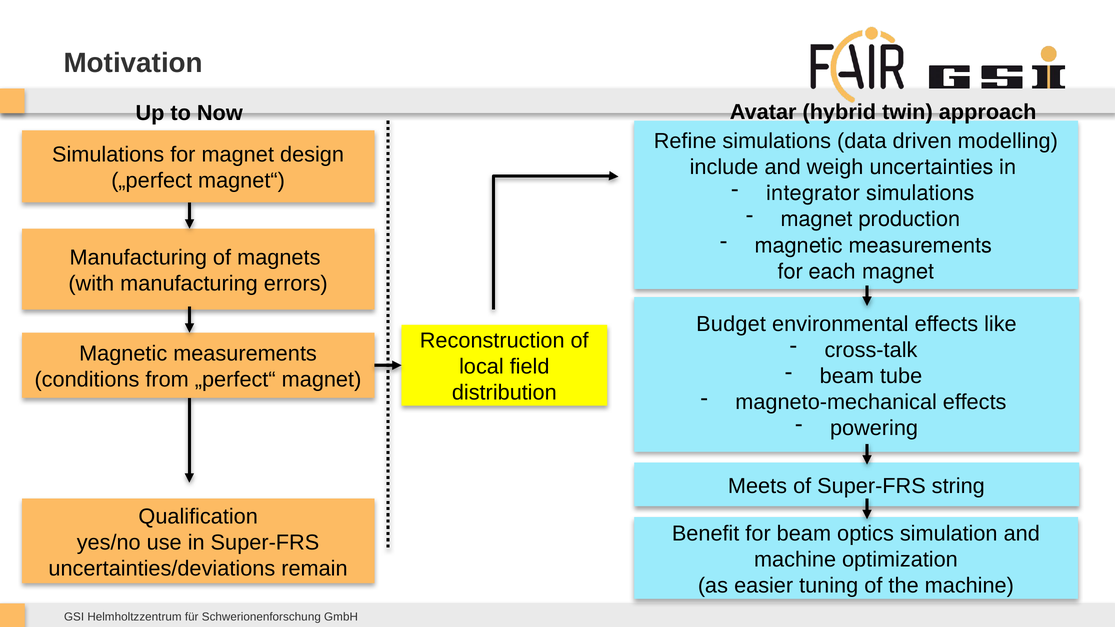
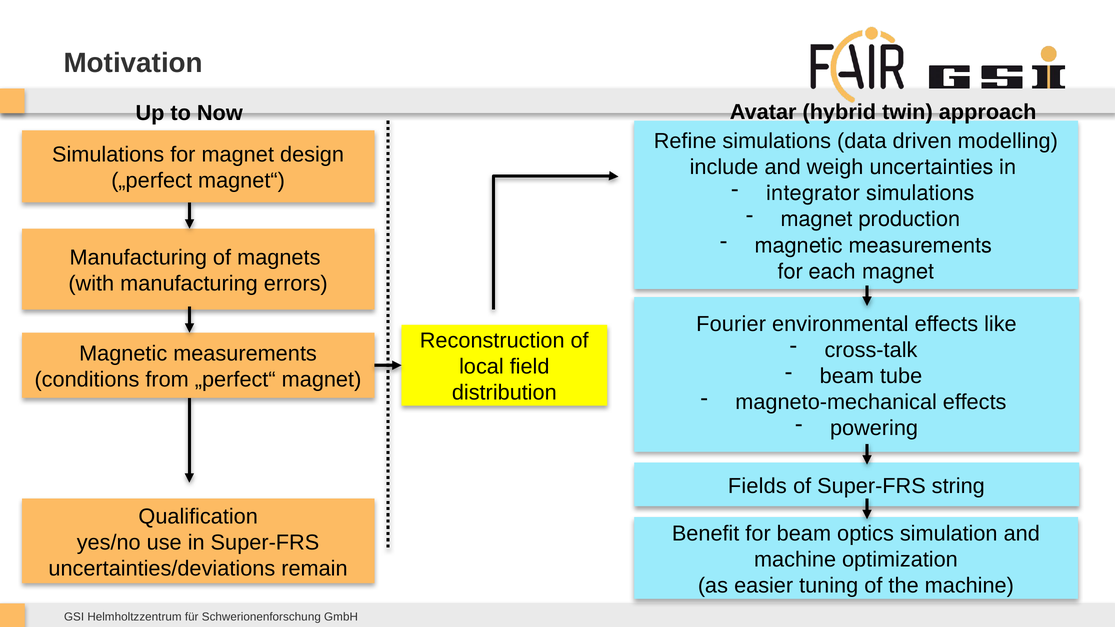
Budget: Budget -> Fourier
Meets: Meets -> Fields
